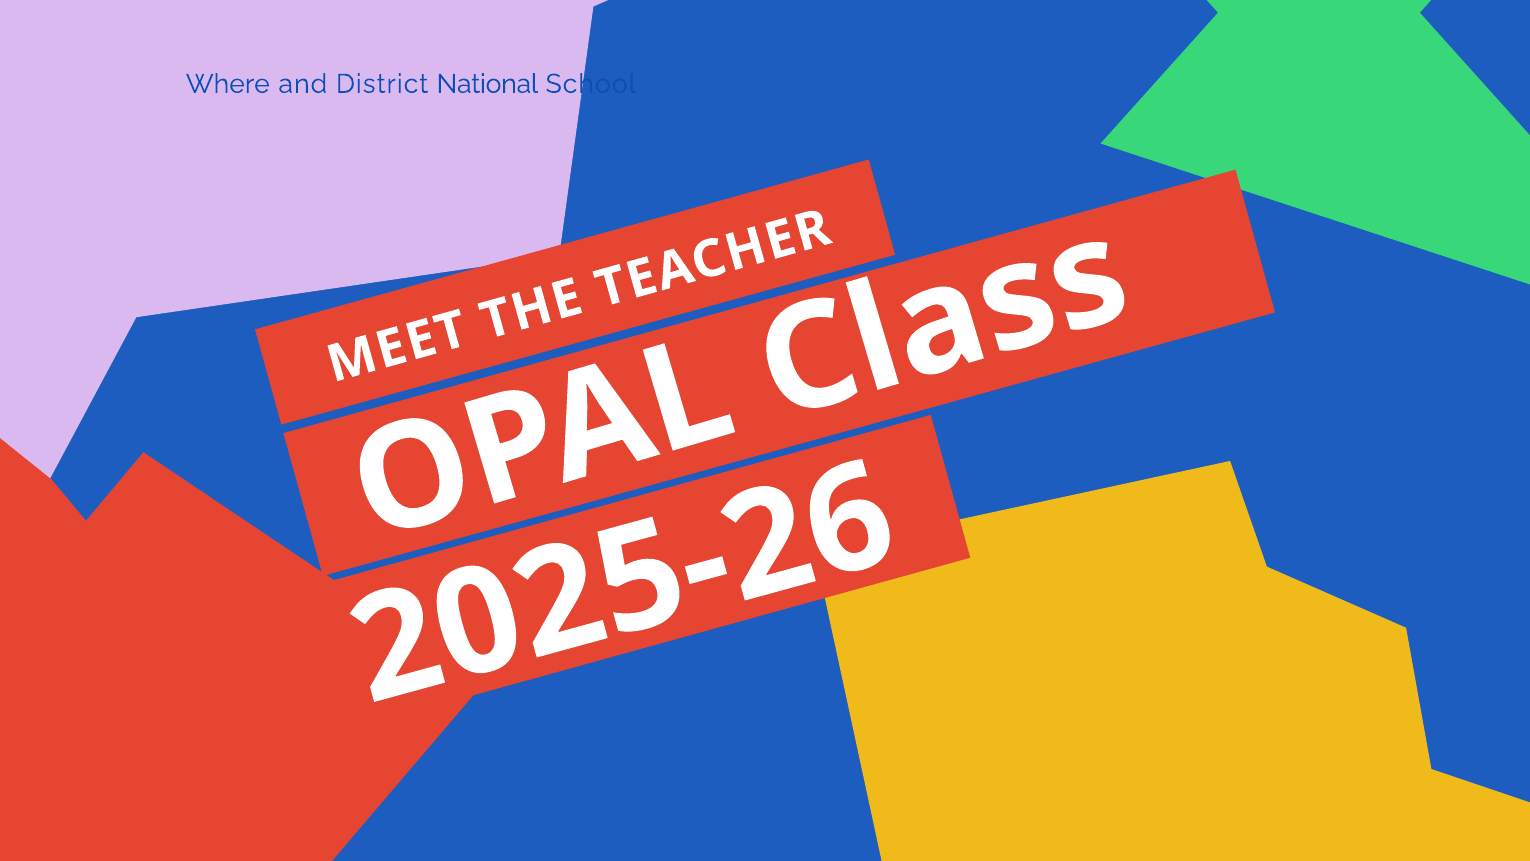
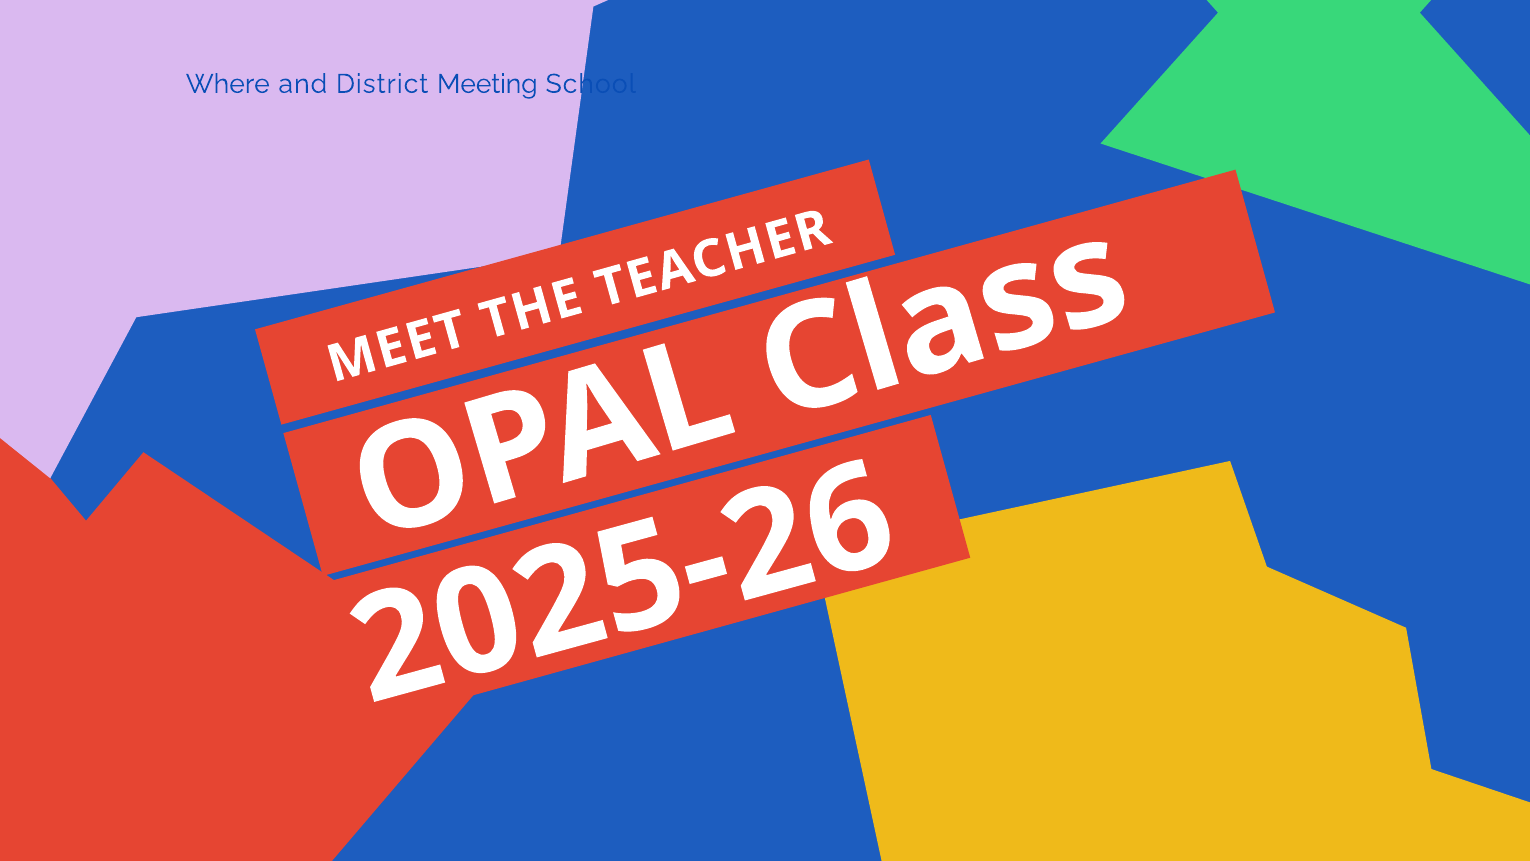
National: National -> Meeting
